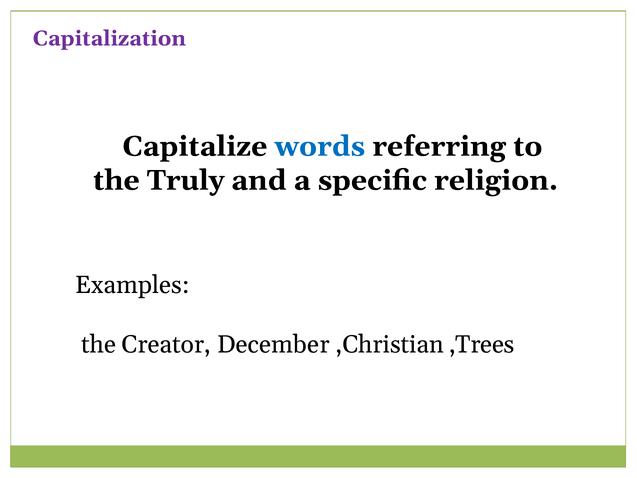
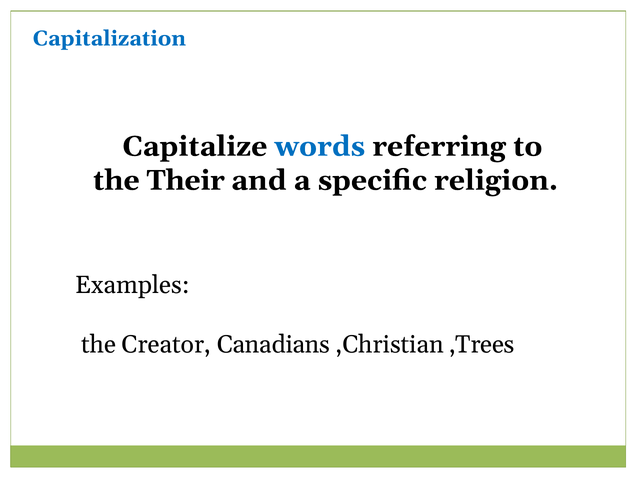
Capitalization colour: purple -> blue
Truly: Truly -> Their
December: December -> Canadians
